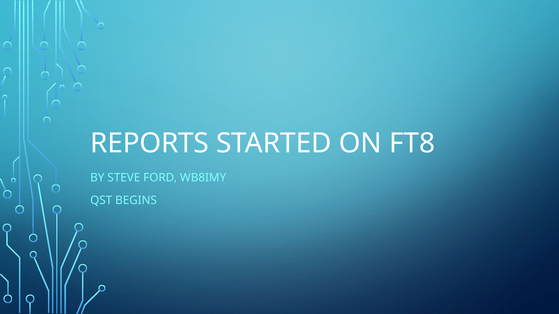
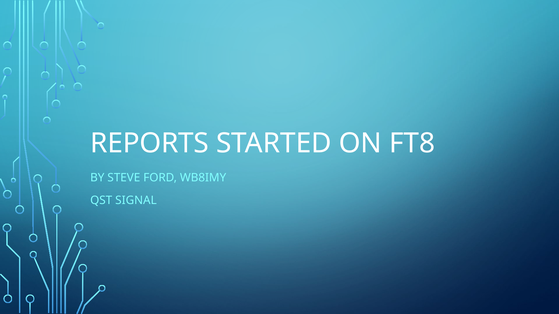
BEGINS: BEGINS -> SIGNAL
